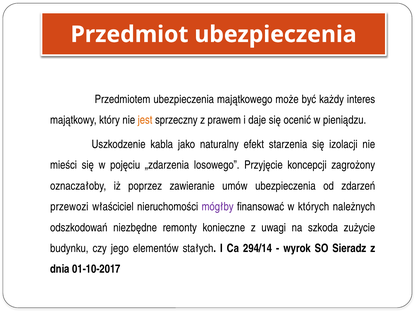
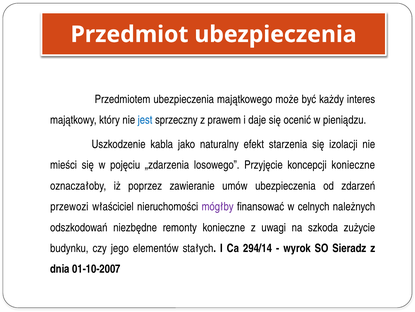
jest colour: orange -> blue
koncepcji zagrożony: zagrożony -> konieczne
których: których -> celnych
01-10-2017: 01-10-2017 -> 01-10-2007
